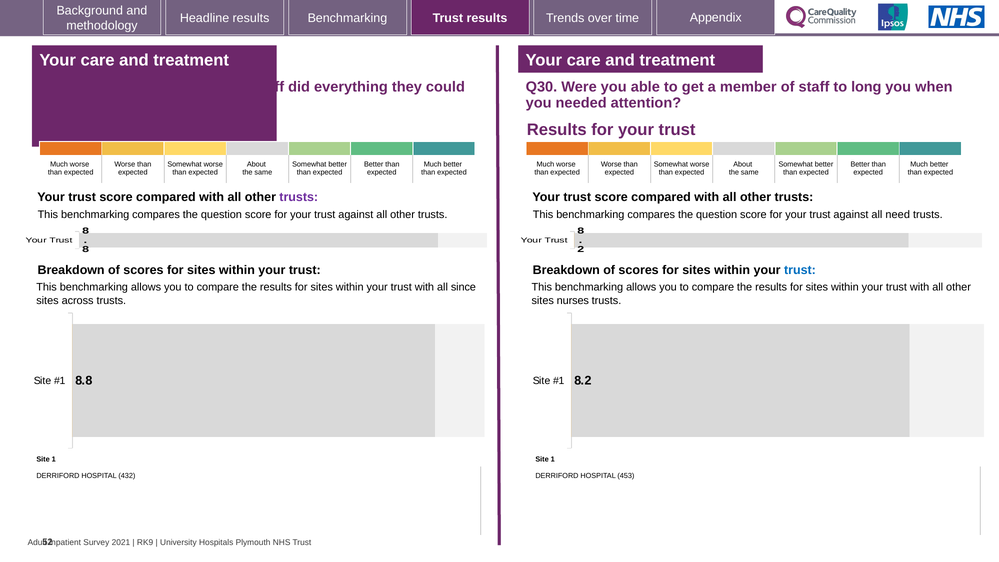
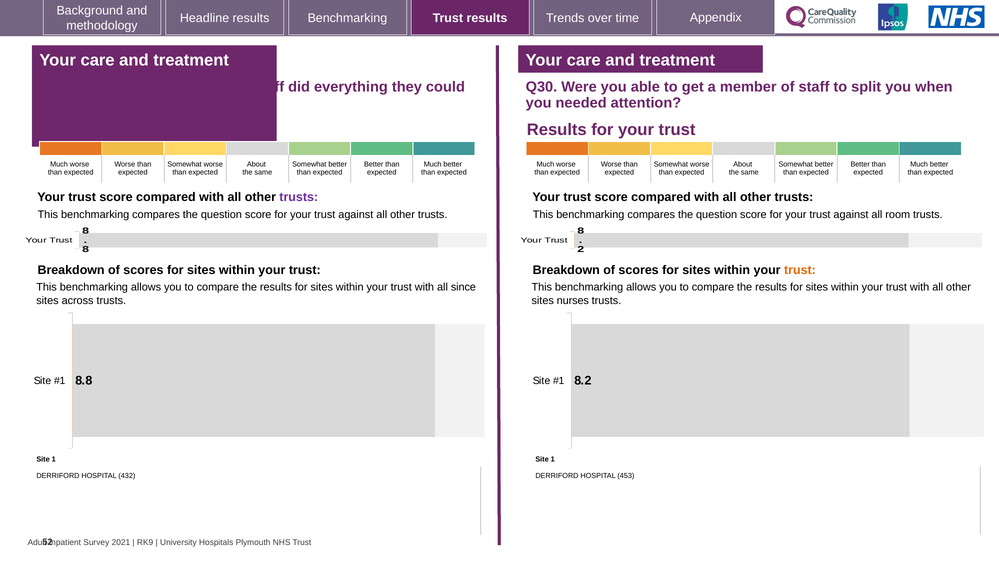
long: long -> split
need: need -> room
trust at (800, 270) colour: blue -> orange
